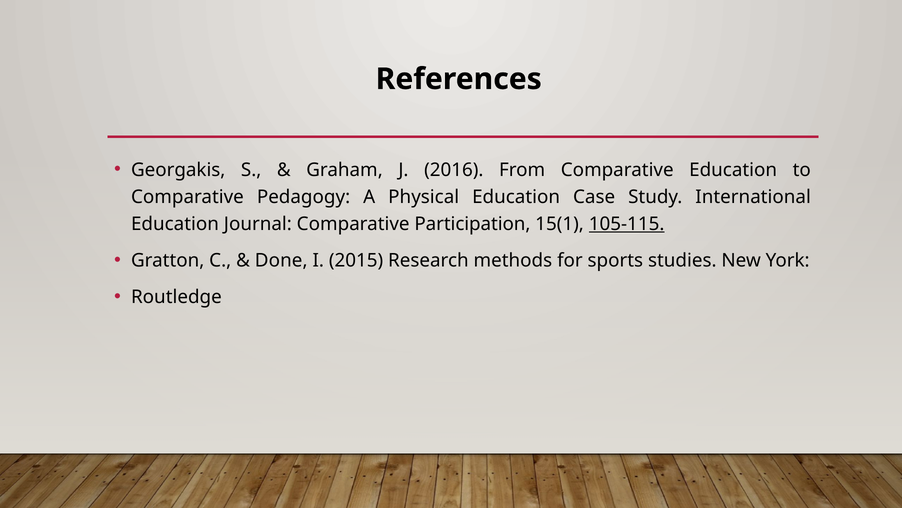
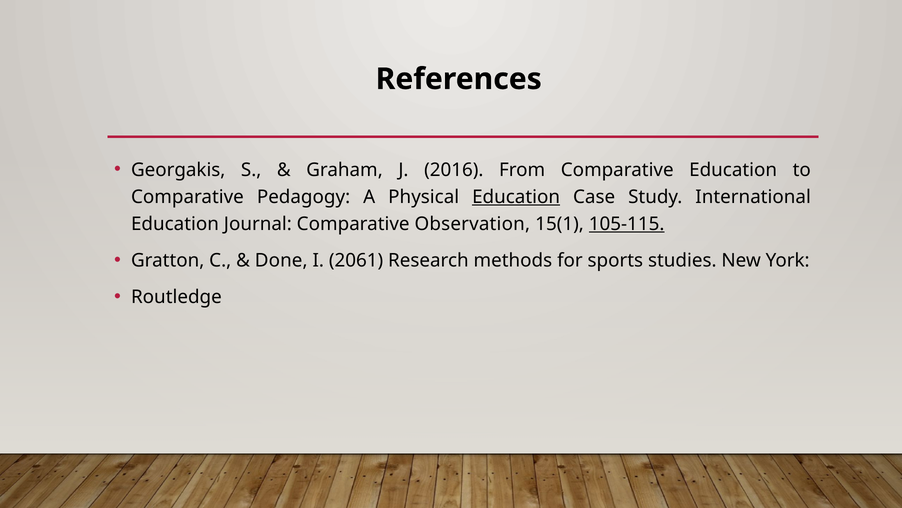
Education at (516, 197) underline: none -> present
Participation: Participation -> Observation
2015: 2015 -> 2061
